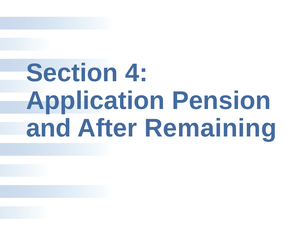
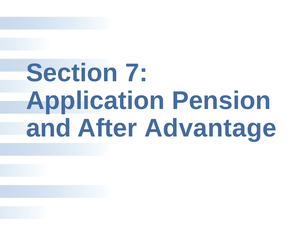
4: 4 -> 7
Remaining: Remaining -> Advantage
